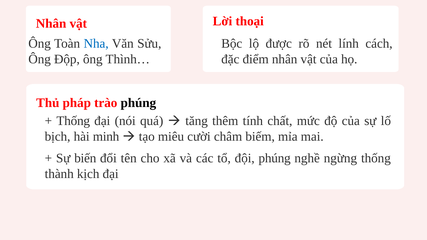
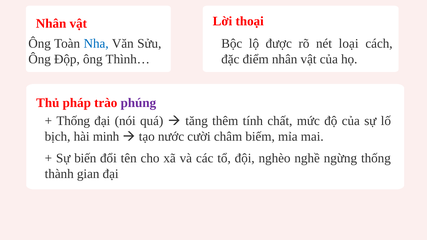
lính: lính -> loại
phúng at (138, 103) colour: black -> purple
miêu: miêu -> nước
đội phúng: phúng -> nghèo
kịch: kịch -> gian
